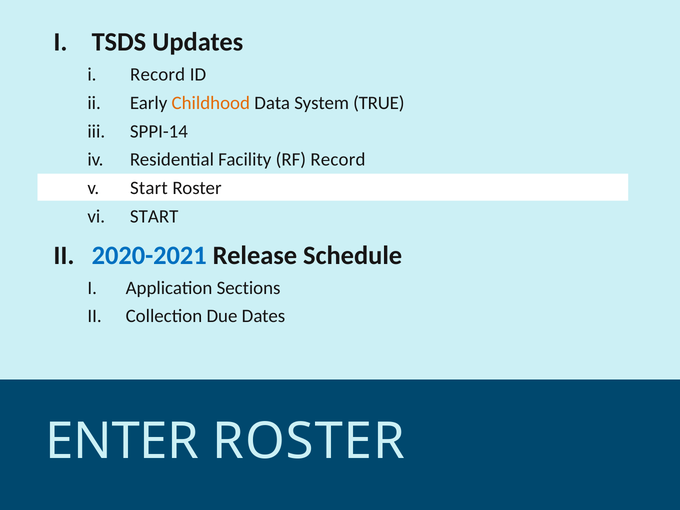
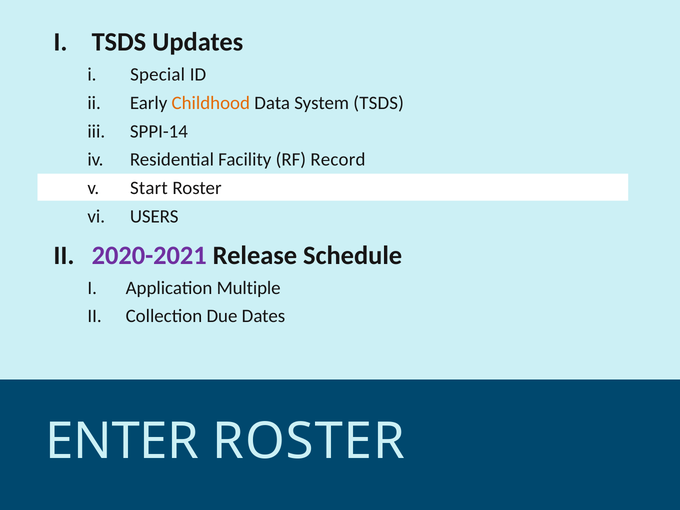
Record at (158, 75): Record -> Special
System TRUE: TRUE -> TSDS
START at (154, 216): START -> USERS
2020-2021 colour: blue -> purple
Sections: Sections -> Multiple
